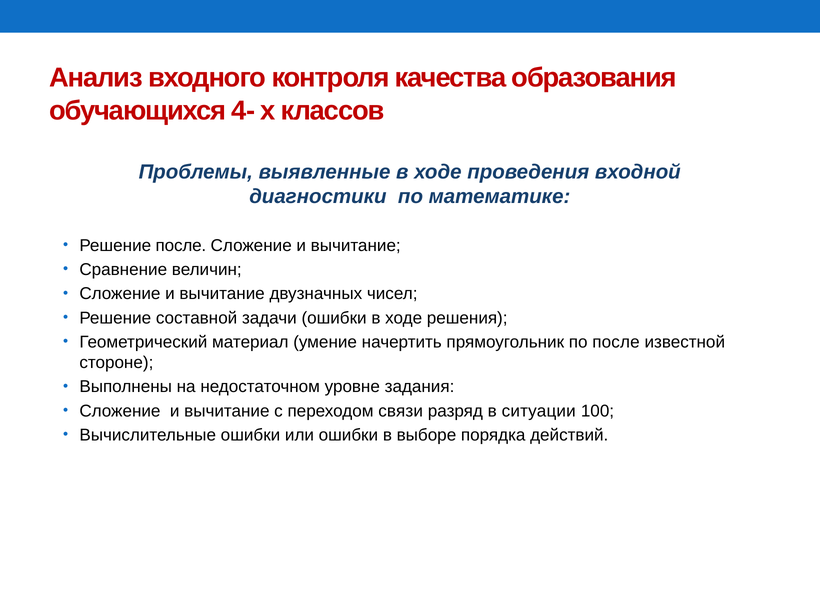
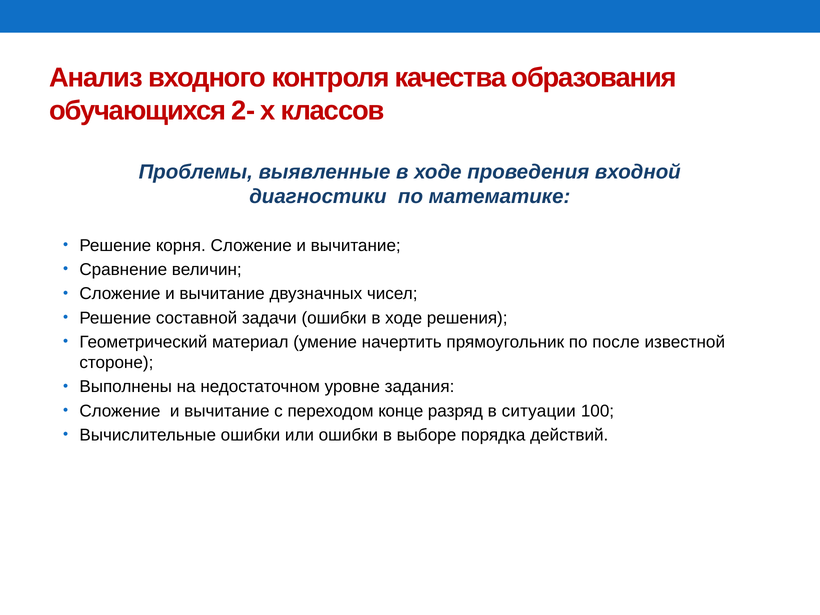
4-: 4- -> 2-
Решение после: после -> корня
связи: связи -> конце
